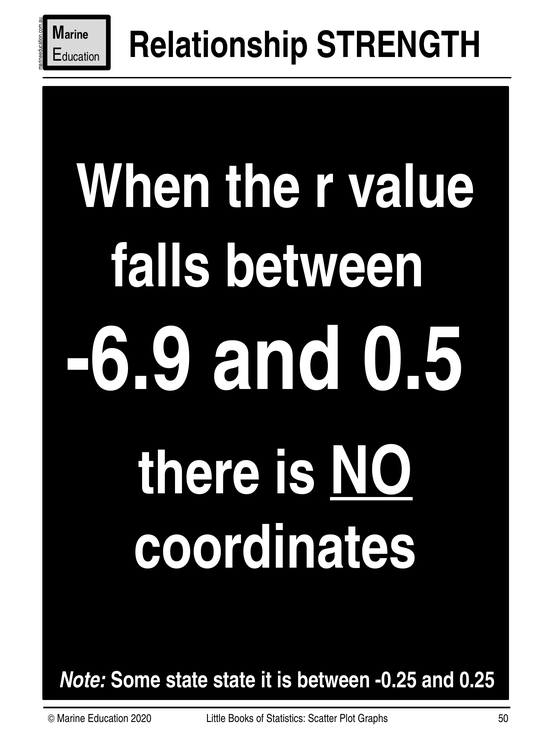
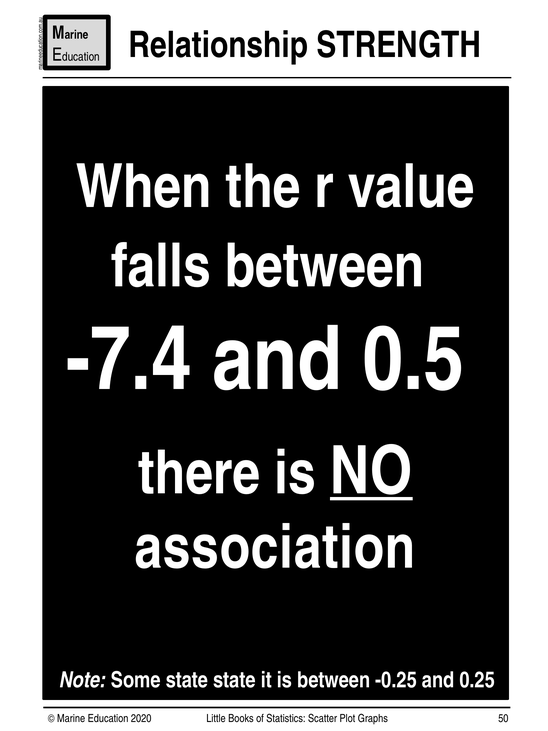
-6.9: -6.9 -> -7.4
coordinates: coordinates -> association
